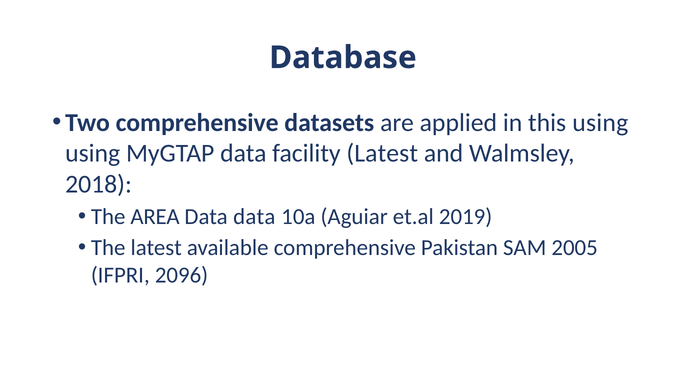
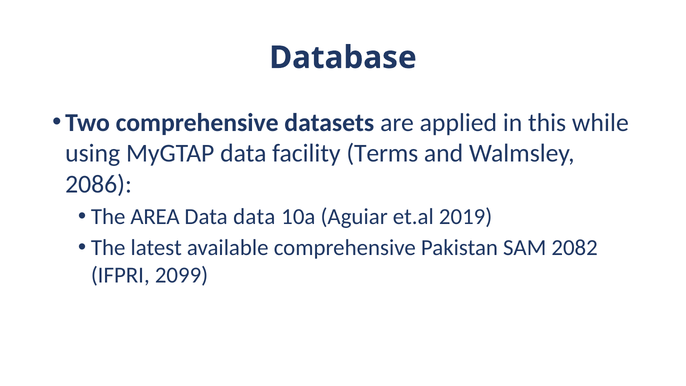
this using: using -> while
facility Latest: Latest -> Terms
2018: 2018 -> 2086
2005: 2005 -> 2082
2096: 2096 -> 2099
